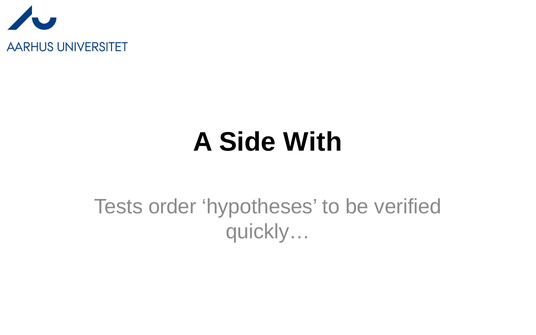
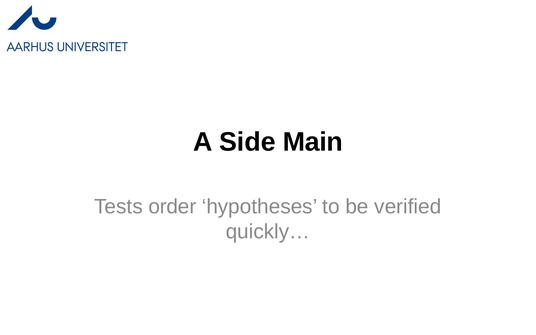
With: With -> Main
